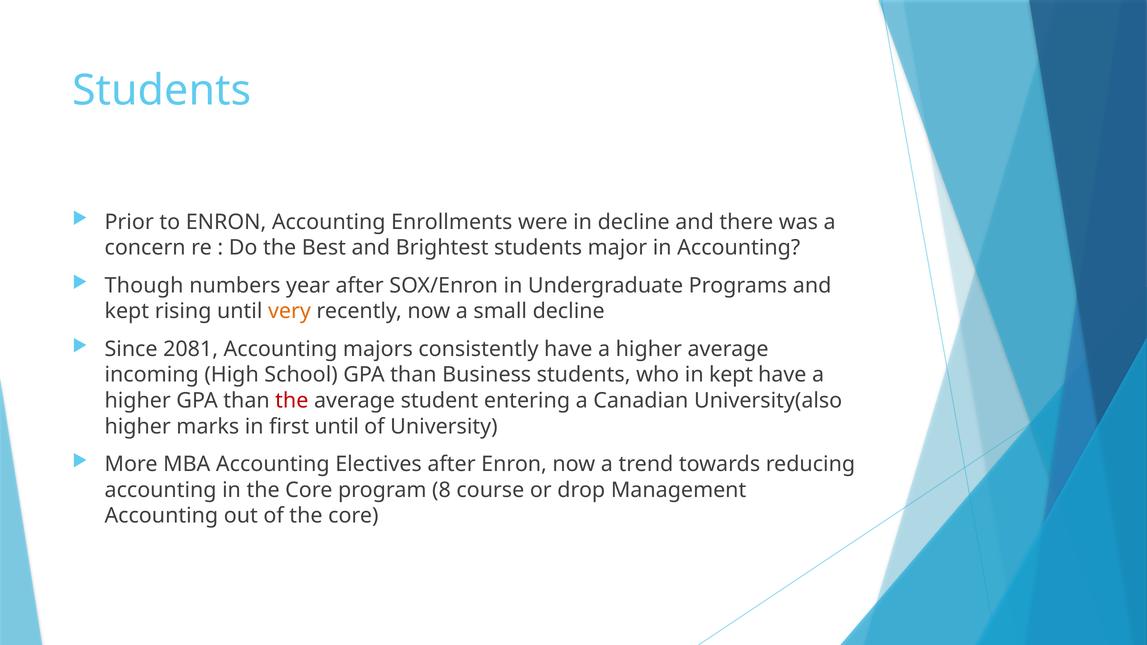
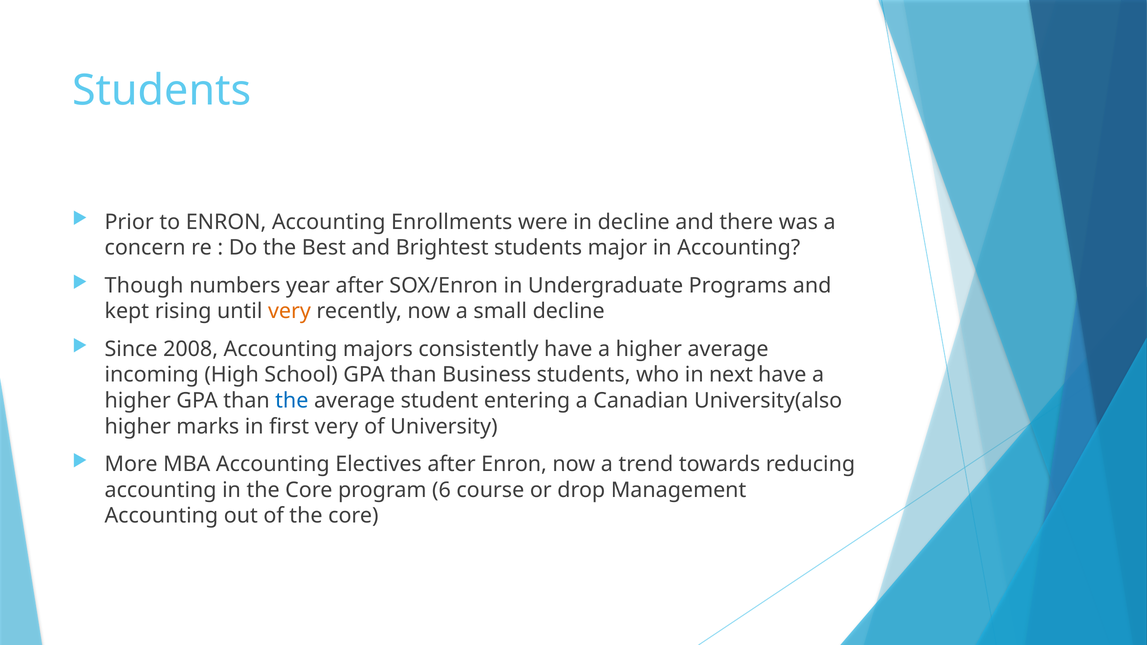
2081: 2081 -> 2008
in kept: kept -> next
the at (292, 401) colour: red -> blue
first until: until -> very
8: 8 -> 6
